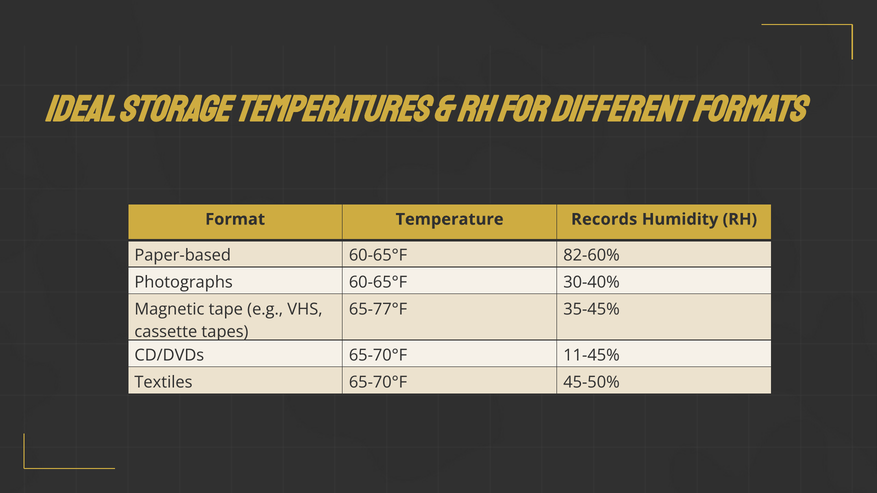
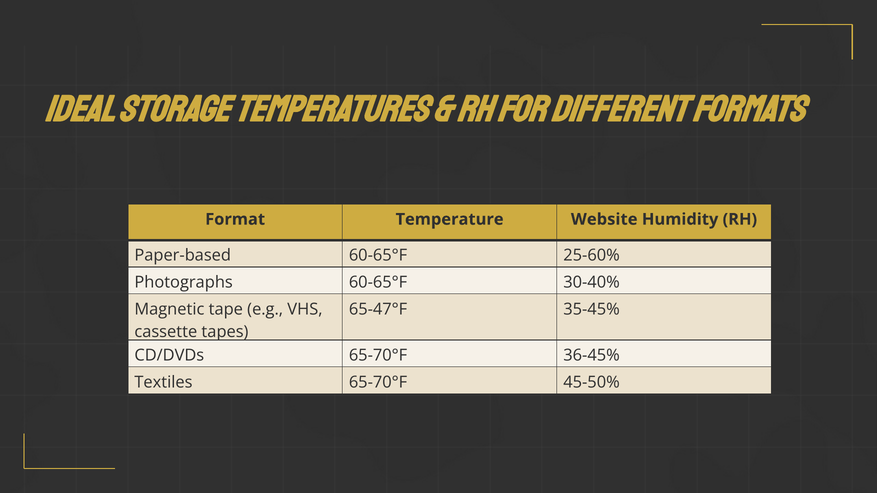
Records: Records -> Website
82-60%: 82-60% -> 25-60%
65-77°F: 65-77°F -> 65-47°F
11-45%: 11-45% -> 36-45%
